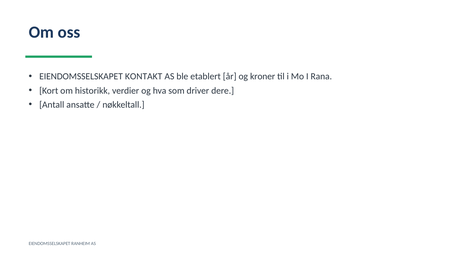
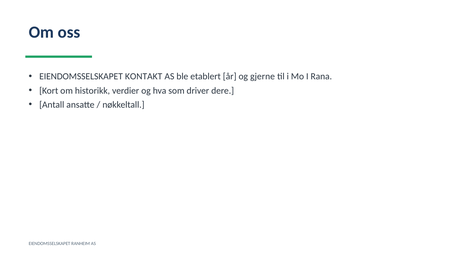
kroner: kroner -> gjerne
